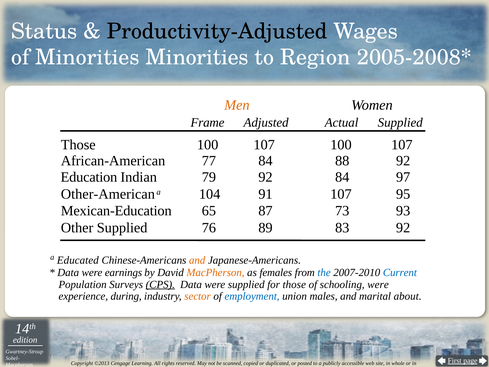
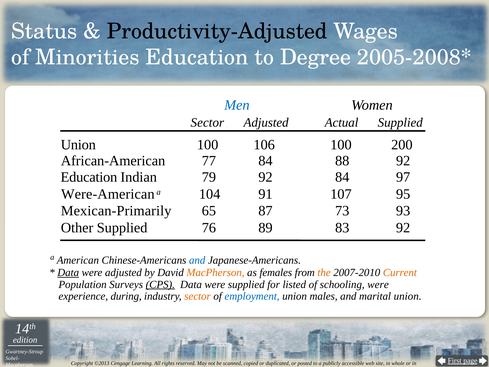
Minorities Minorities: Minorities -> Education
Region: Region -> Degree
Men colour: orange -> blue
Frame at (207, 123): Frame -> Sector
Those at (78, 145): Those -> Union
107 at (264, 145): 107 -> 106
107 at (402, 145): 107 -> 200
Other-American: Other-American -> Were-American
Mexican-Education: Mexican-Education -> Mexican-Primarily
Educated: Educated -> American
and at (197, 260) colour: orange -> blue
Data at (68, 273) underline: none -> present
were earnings: earnings -> adjusted
the colour: blue -> orange
Current colour: blue -> orange
for those: those -> listed
marital about: about -> union
